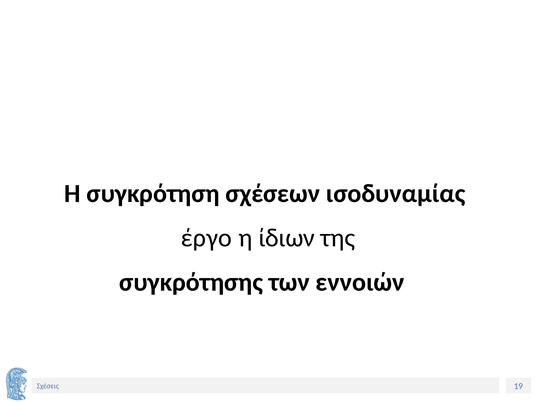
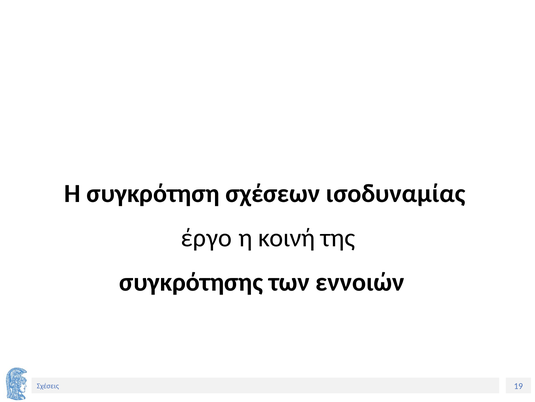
ίδιων: ίδιων -> κοινή
